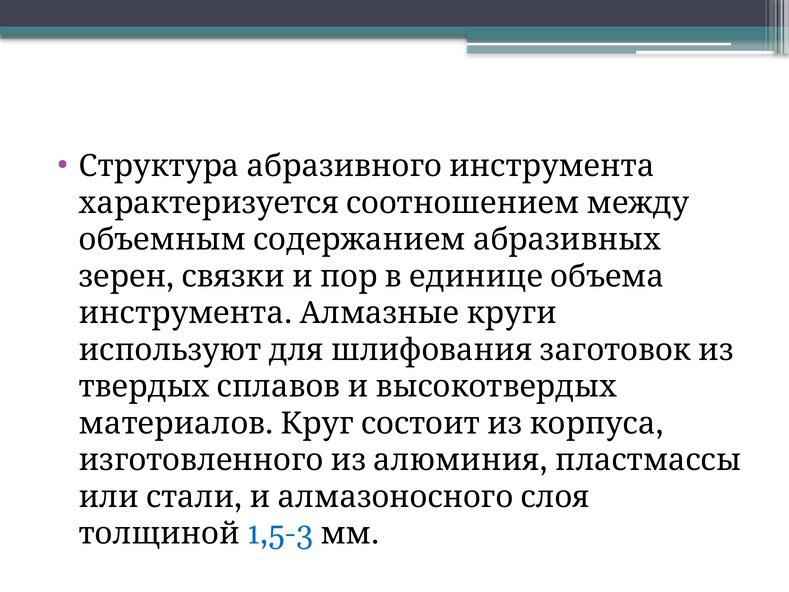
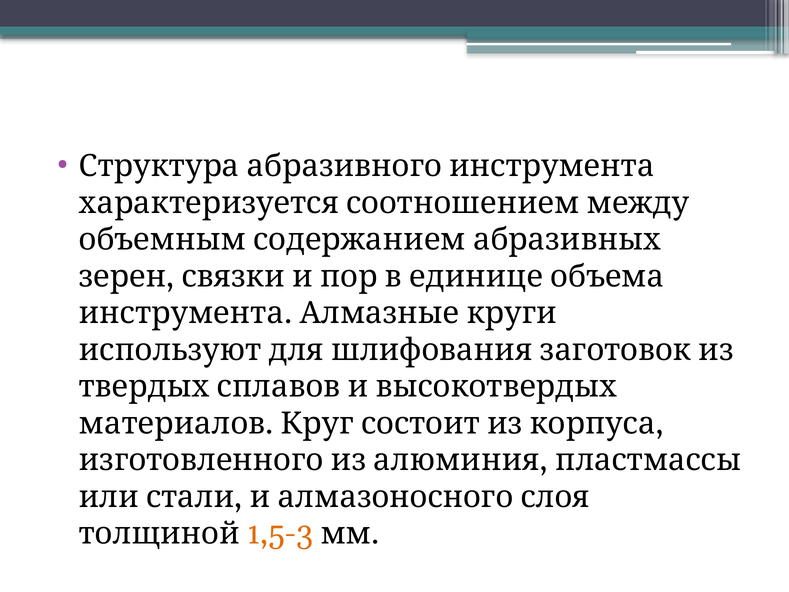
1,5-3 colour: blue -> orange
